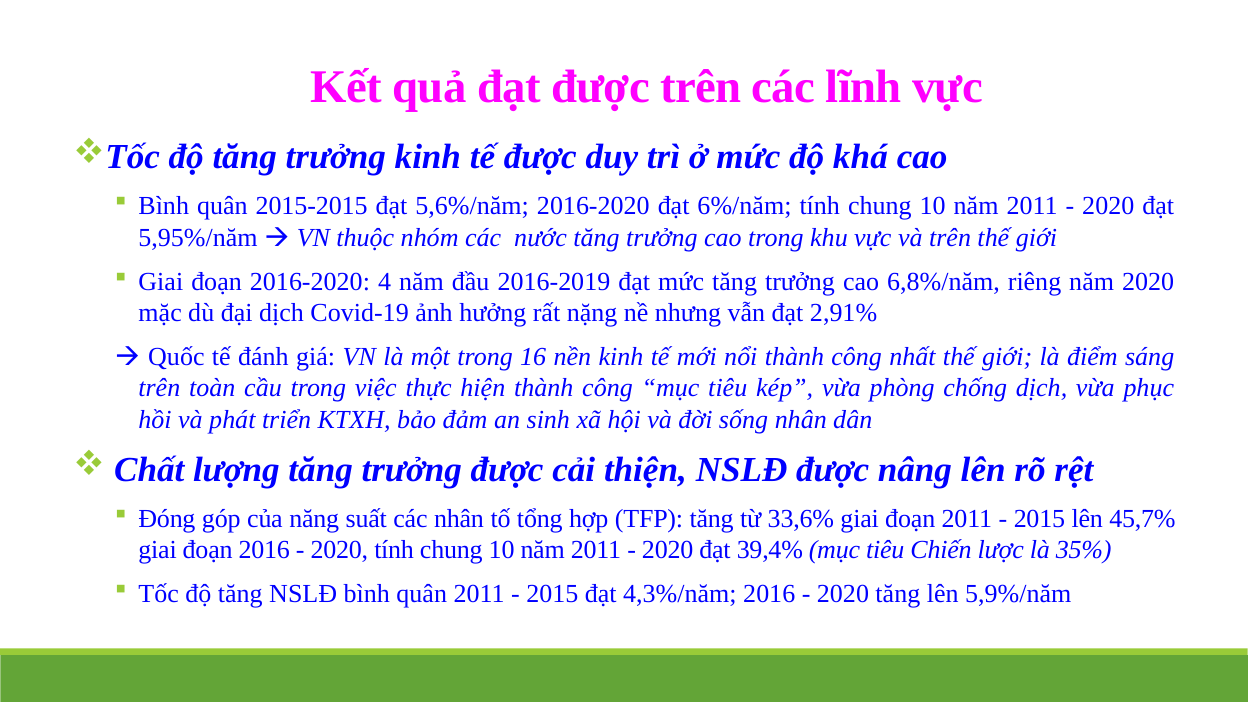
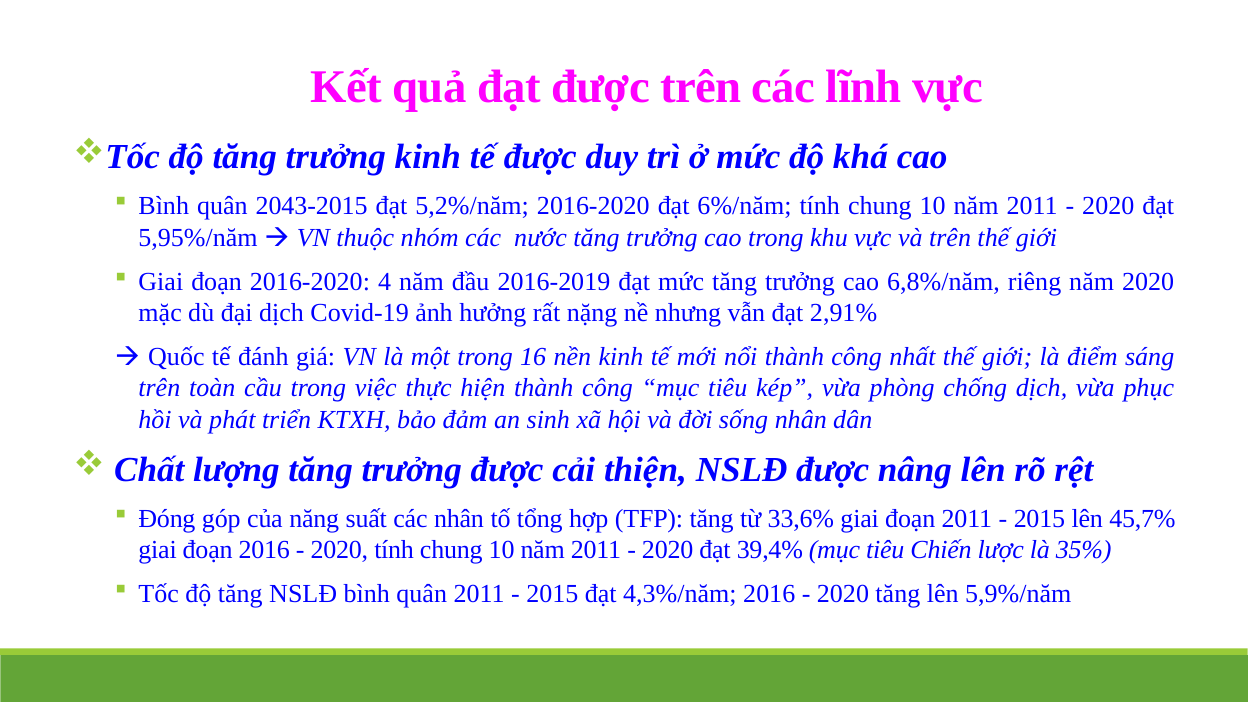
2015-2015: 2015-2015 -> 2043-2015
5,6%/năm: 5,6%/năm -> 5,2%/năm
